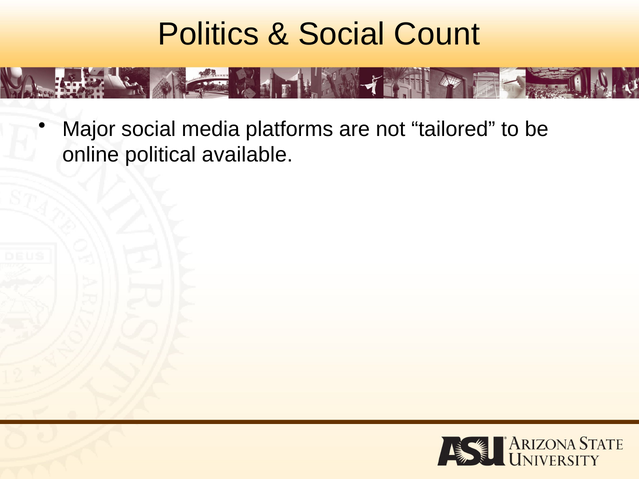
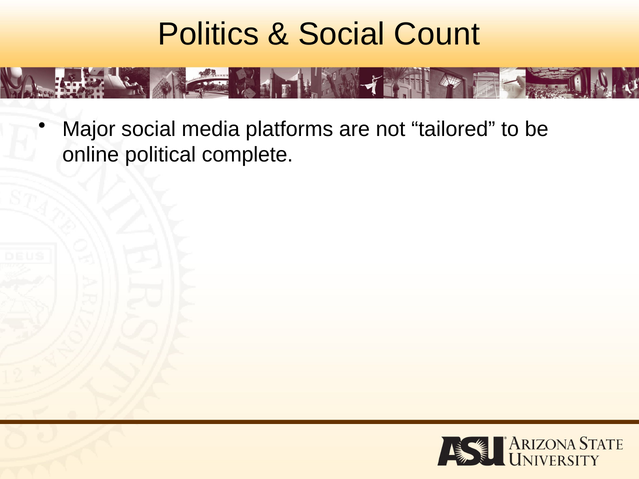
available: available -> complete
